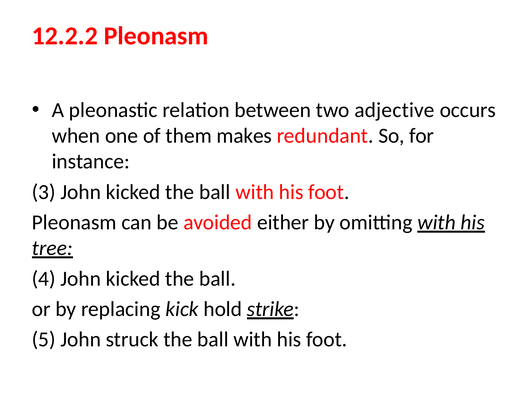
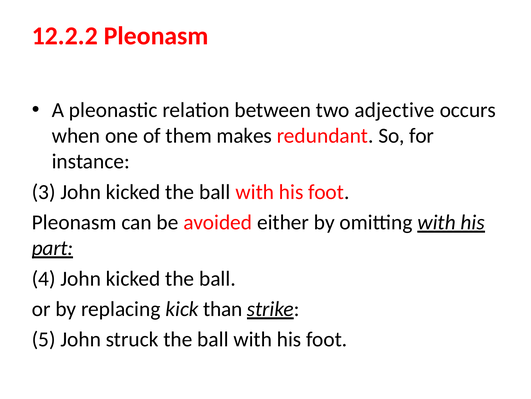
tree: tree -> part
hold: hold -> than
